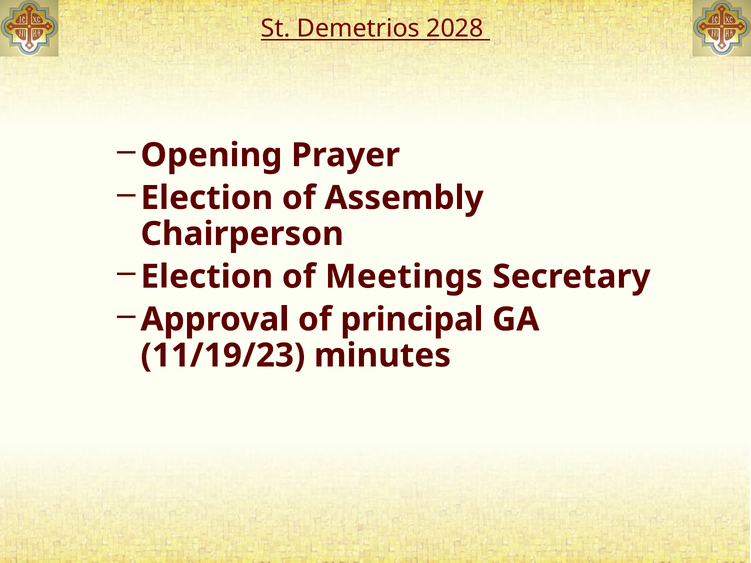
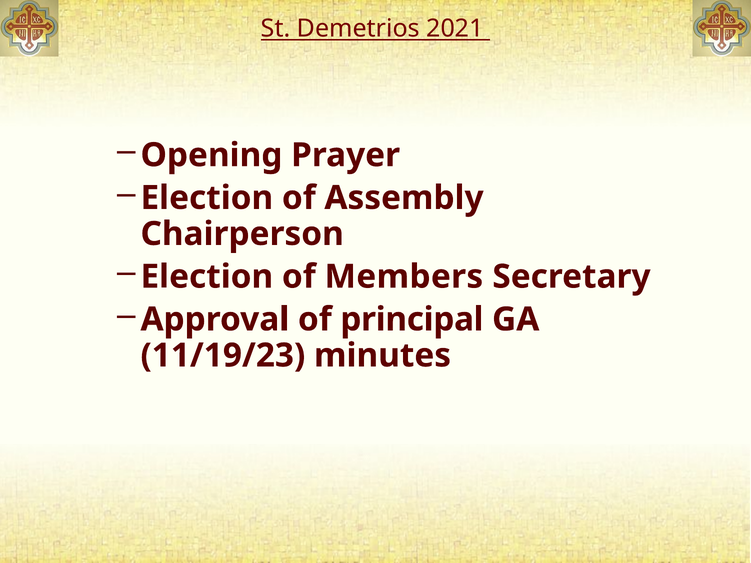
2028: 2028 -> 2021
Meetings: Meetings -> Members
